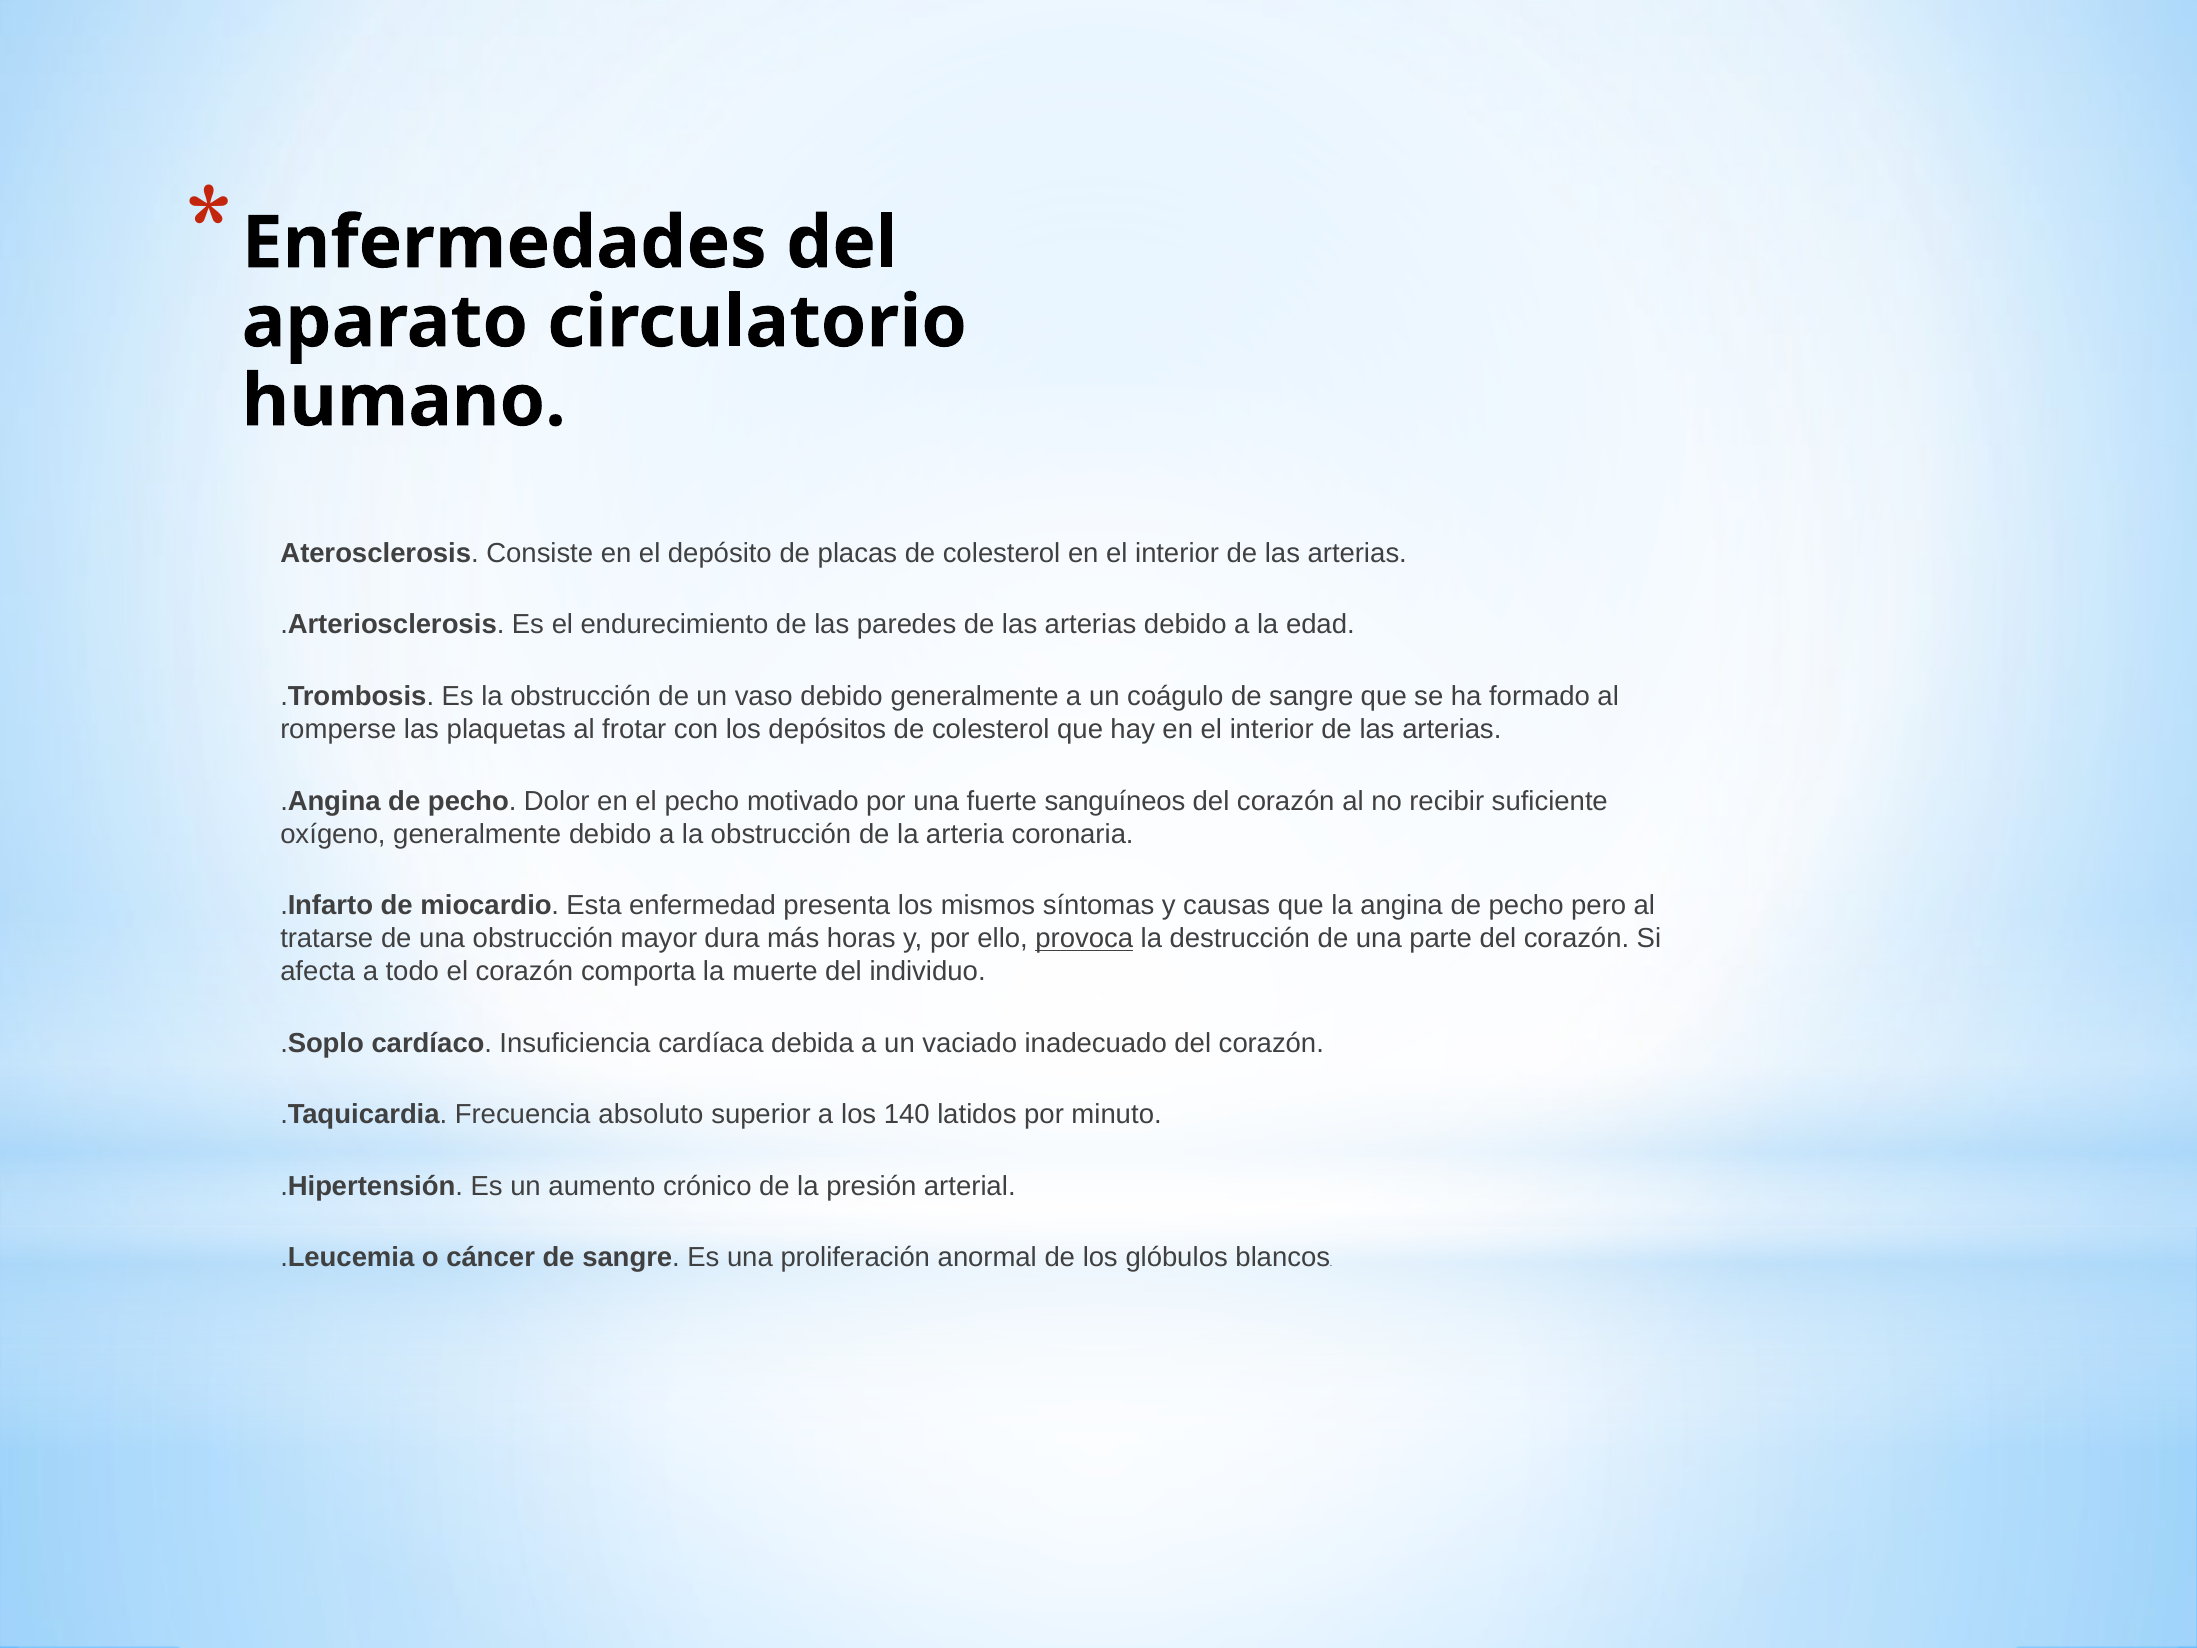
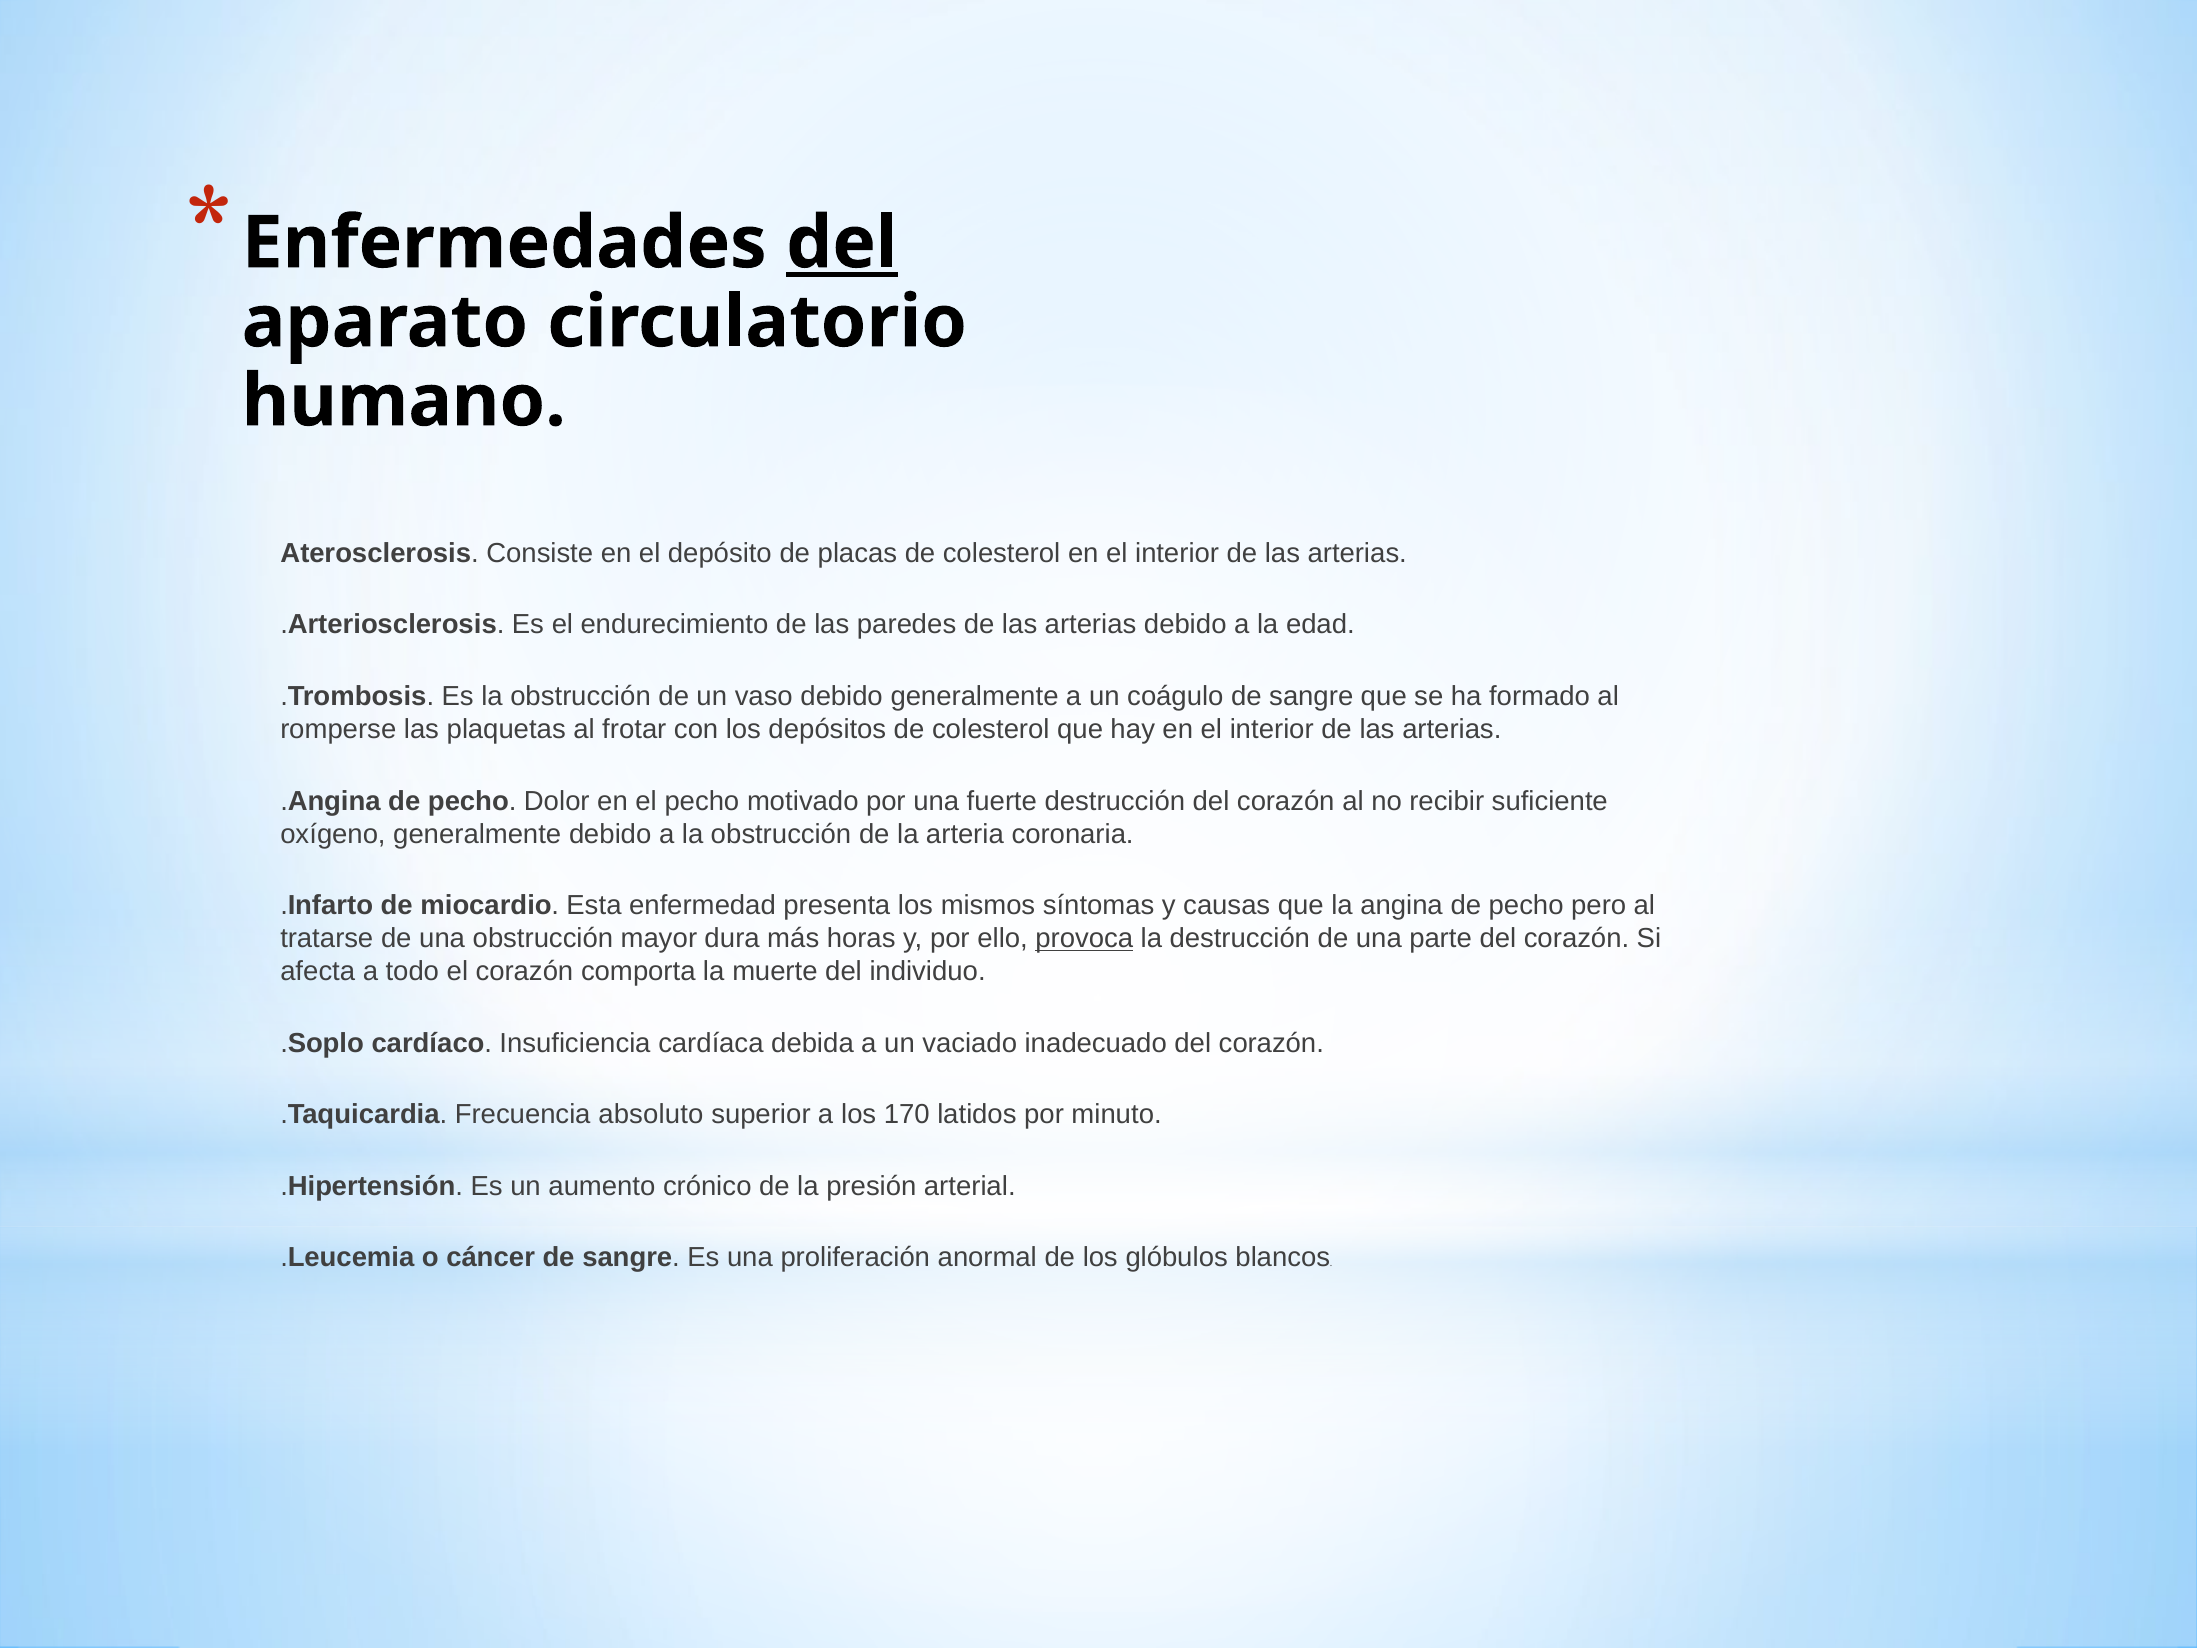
del at (842, 243) underline: none -> present
fuerte sanguíneos: sanguíneos -> destrucción
140: 140 -> 170
